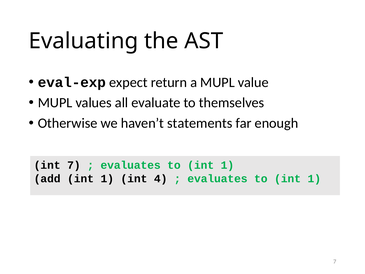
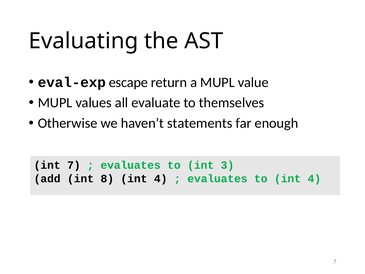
expect: expect -> escape
1 at (227, 165): 1 -> 3
add int 1: 1 -> 8
1 at (314, 179): 1 -> 4
